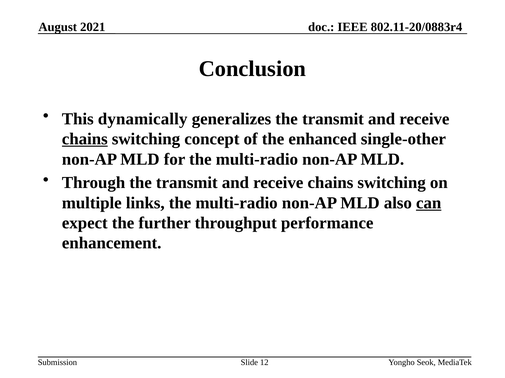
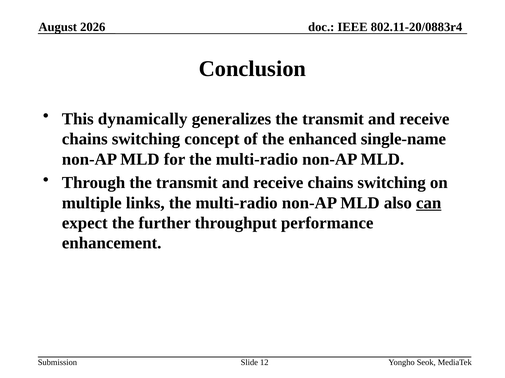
2021: 2021 -> 2026
chains at (85, 139) underline: present -> none
single-other: single-other -> single-name
